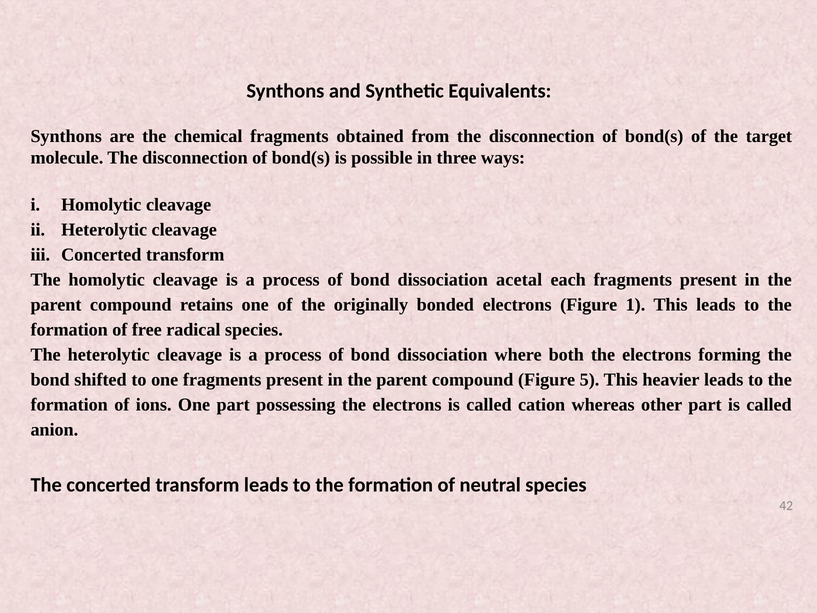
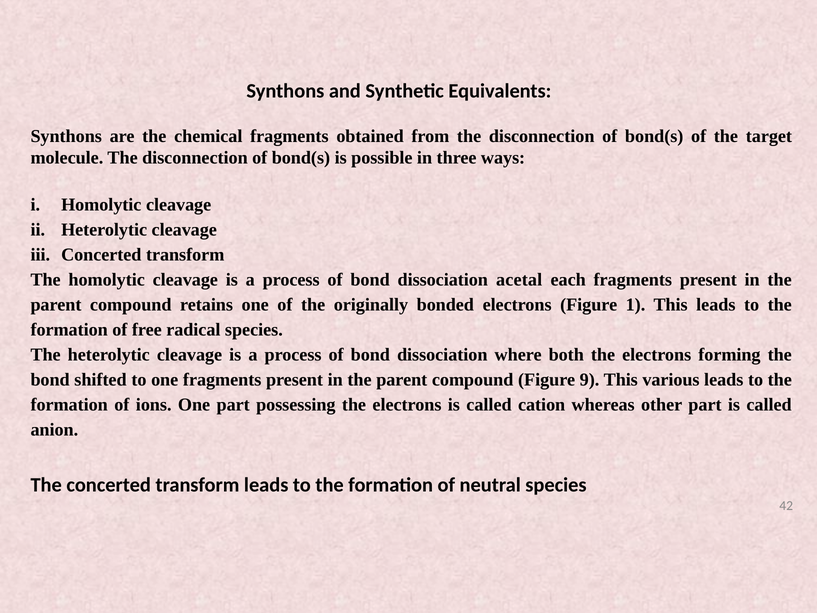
5: 5 -> 9
heavier: heavier -> various
